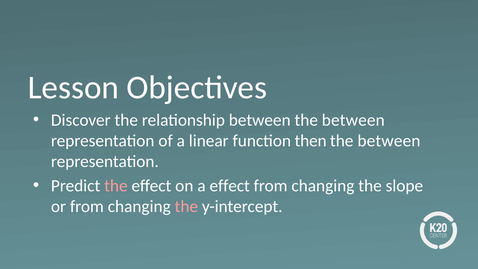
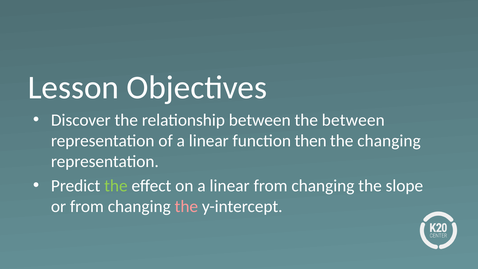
between at (389, 141): between -> changing
the at (116, 186) colour: pink -> light green
on a effect: effect -> linear
